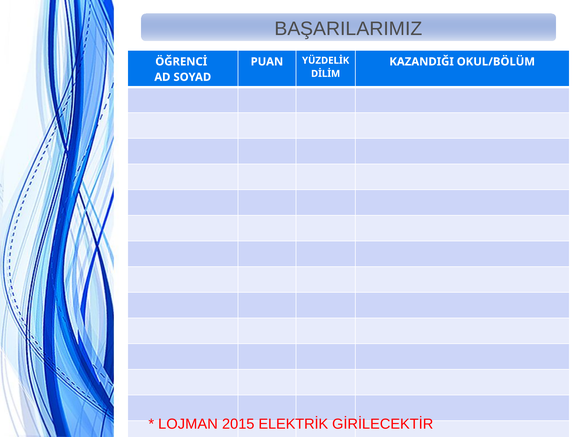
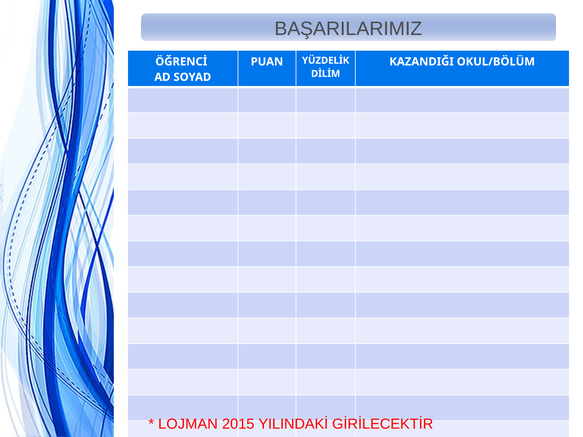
ELEKTRİK: ELEKTRİK -> YILINDAKİ
